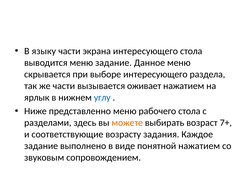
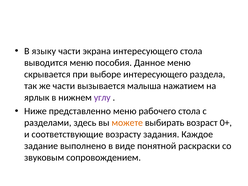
меню задание: задание -> пособия
оживает: оживает -> малыша
углу colour: blue -> purple
7+: 7+ -> 0+
понятной нажатием: нажатием -> раскраски
